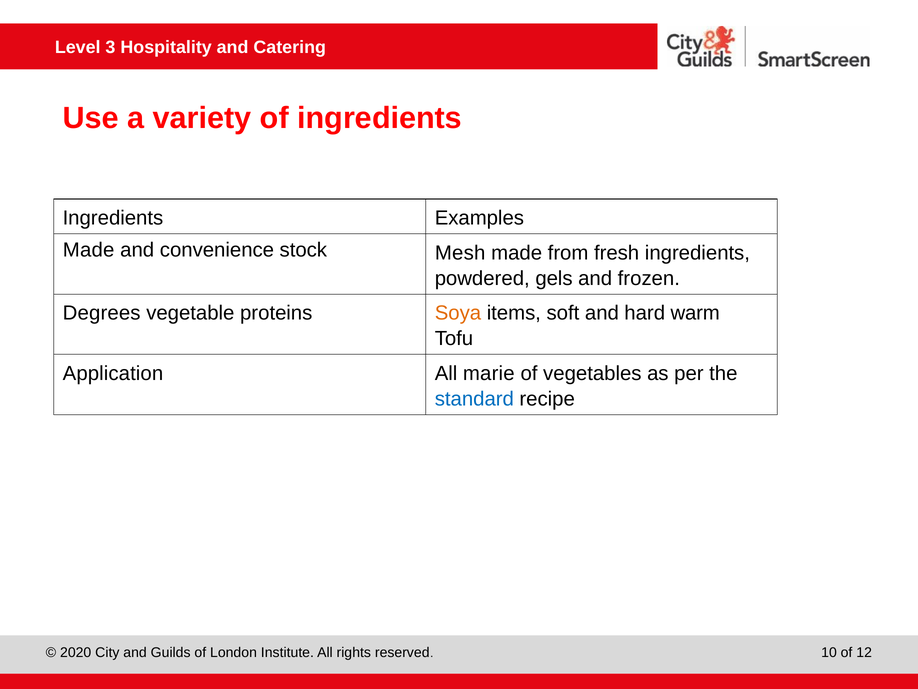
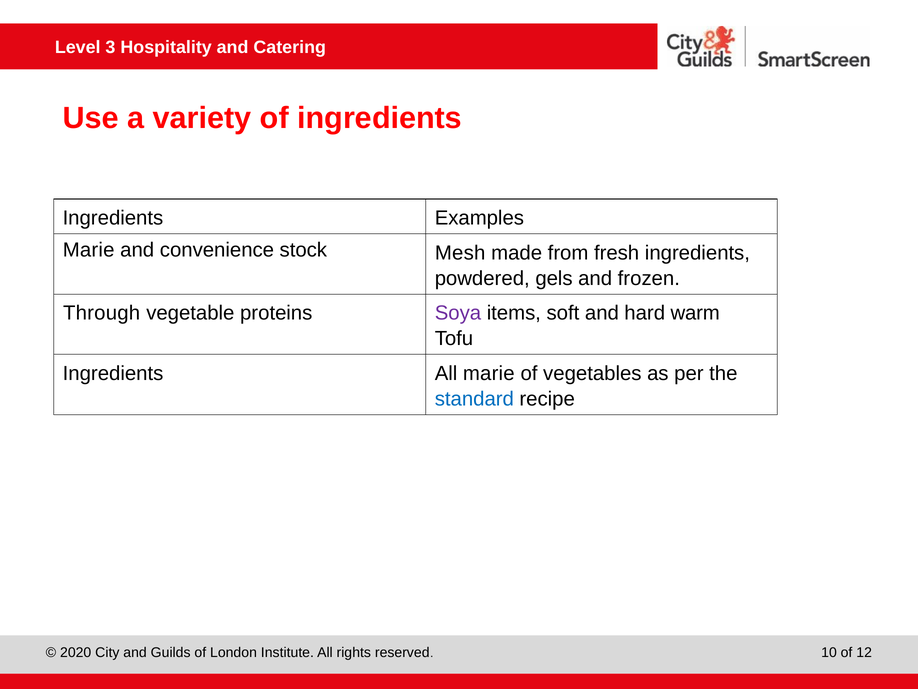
Made at (89, 250): Made -> Marie
Degrees: Degrees -> Through
Soya colour: orange -> purple
Application at (113, 373): Application -> Ingredients
